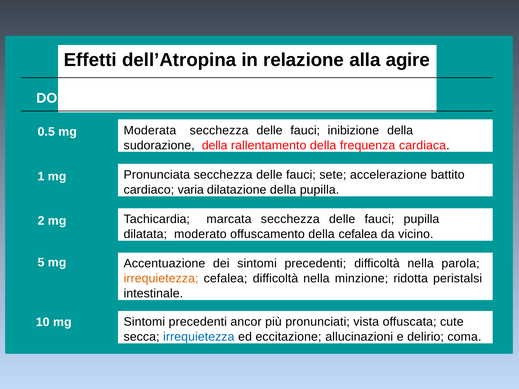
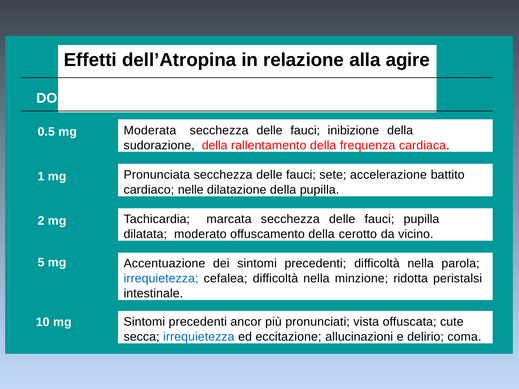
varia: varia -> nelle
della cefalea: cefalea -> cerotto
irrequietezza at (161, 279) colour: orange -> blue
